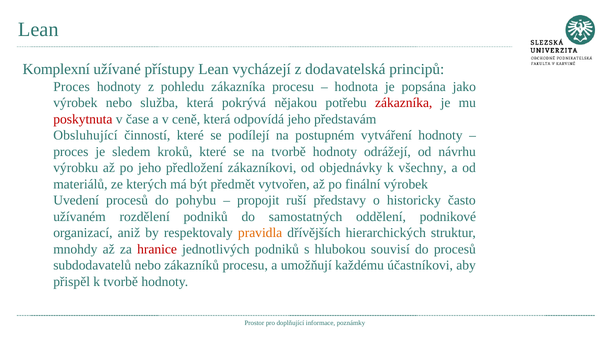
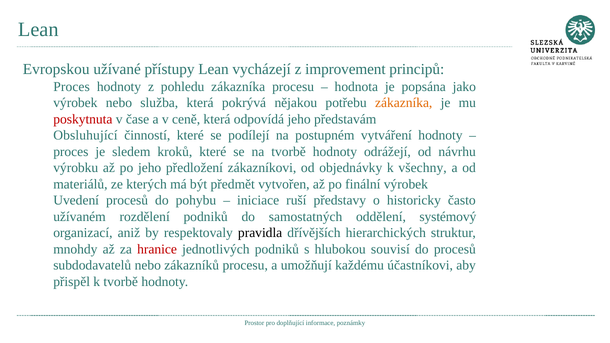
Komplexní: Komplexní -> Evropskou
dodavatelská: dodavatelská -> improvement
zákazníka at (404, 103) colour: red -> orange
propojit: propojit -> iniciace
podnikové: podnikové -> systémový
pravidla colour: orange -> black
